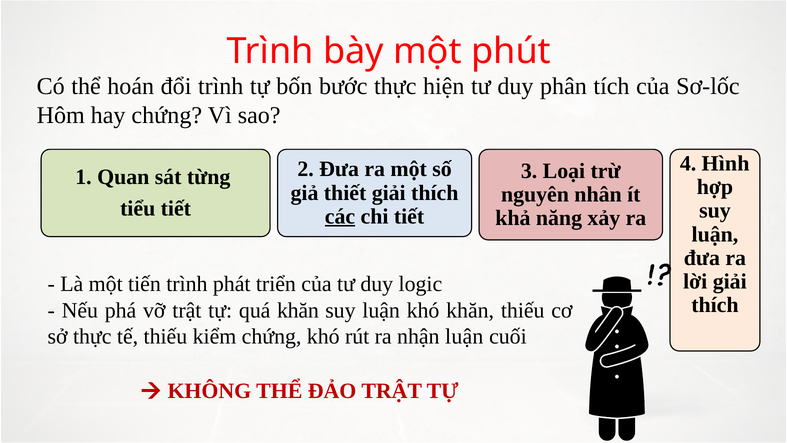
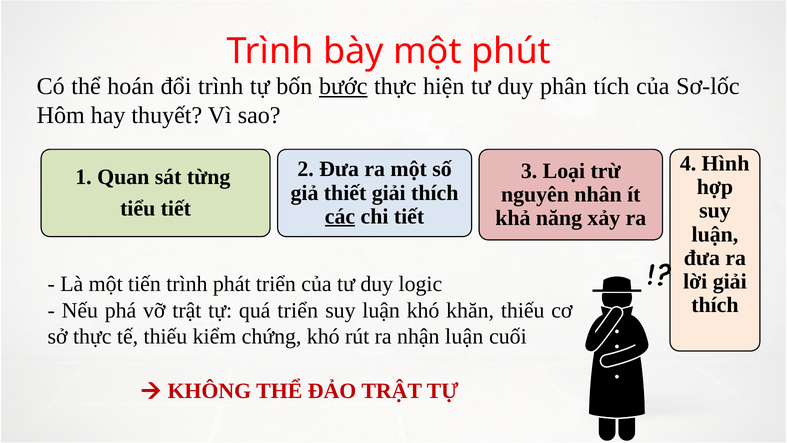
bước underline: none -> present
hay chứng: chứng -> thuyết
quá khăn: khăn -> triển
